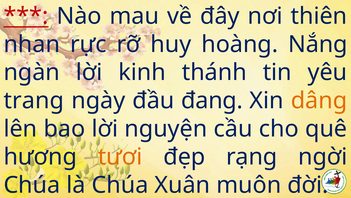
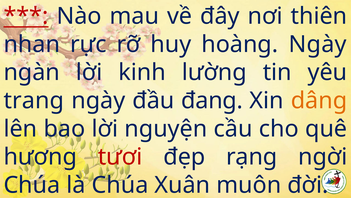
hoàng Nắng: Nắng -> Ngày
thánh: thánh -> lường
tươi colour: orange -> red
